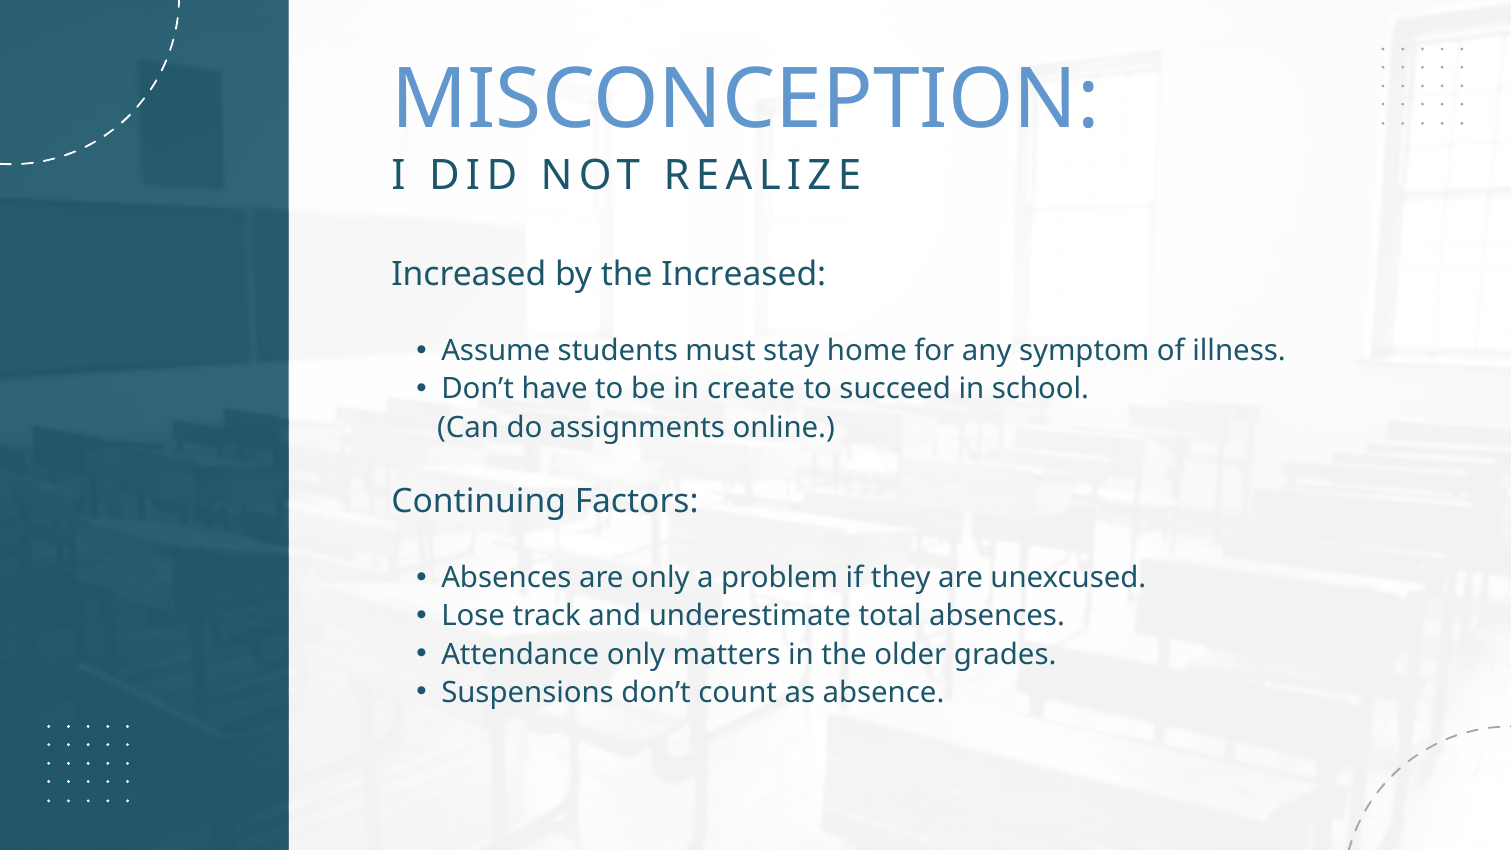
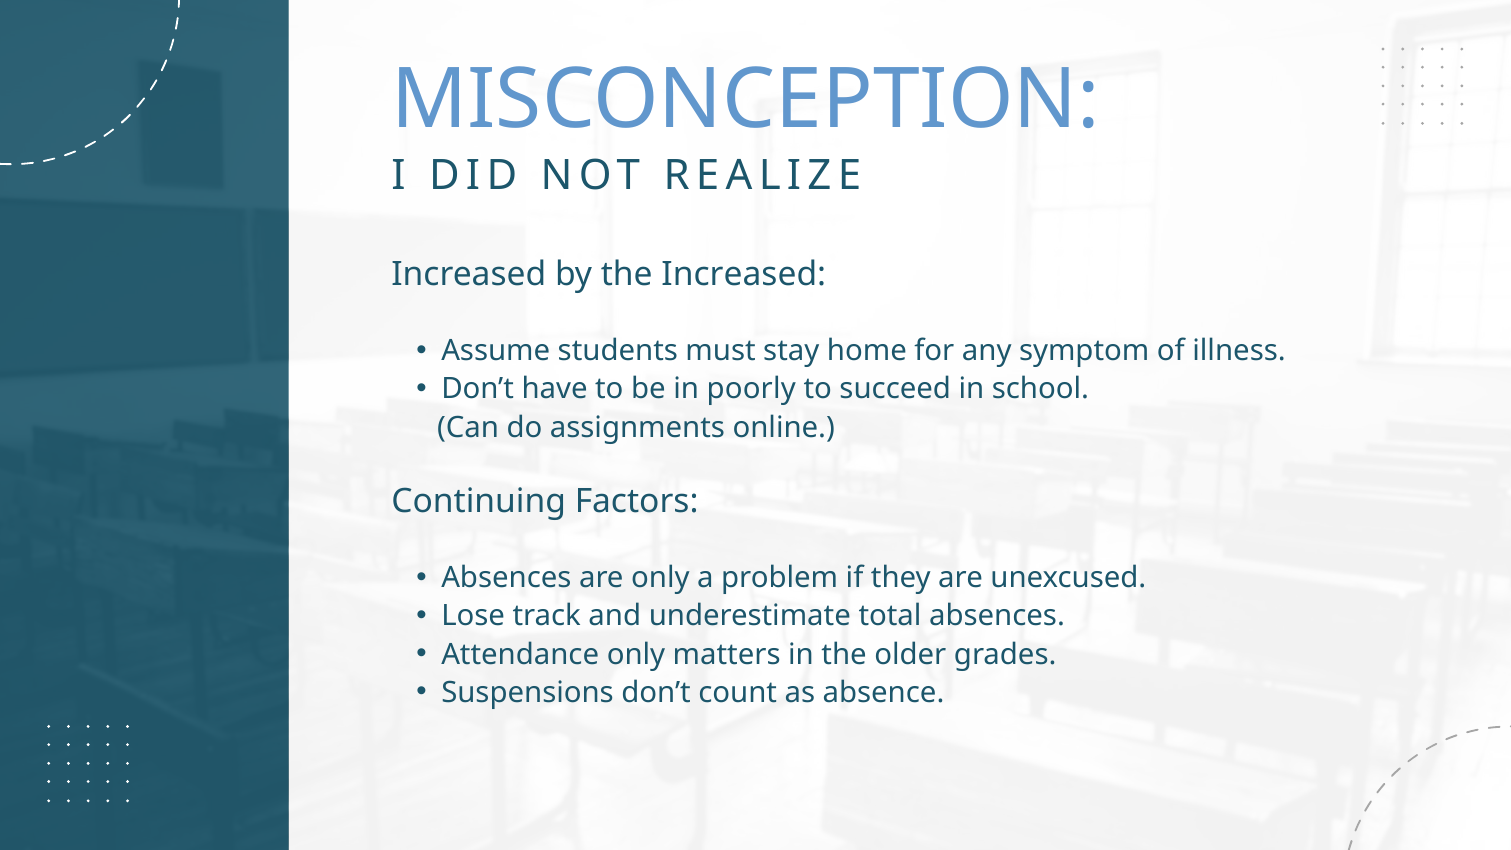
create: create -> poorly
